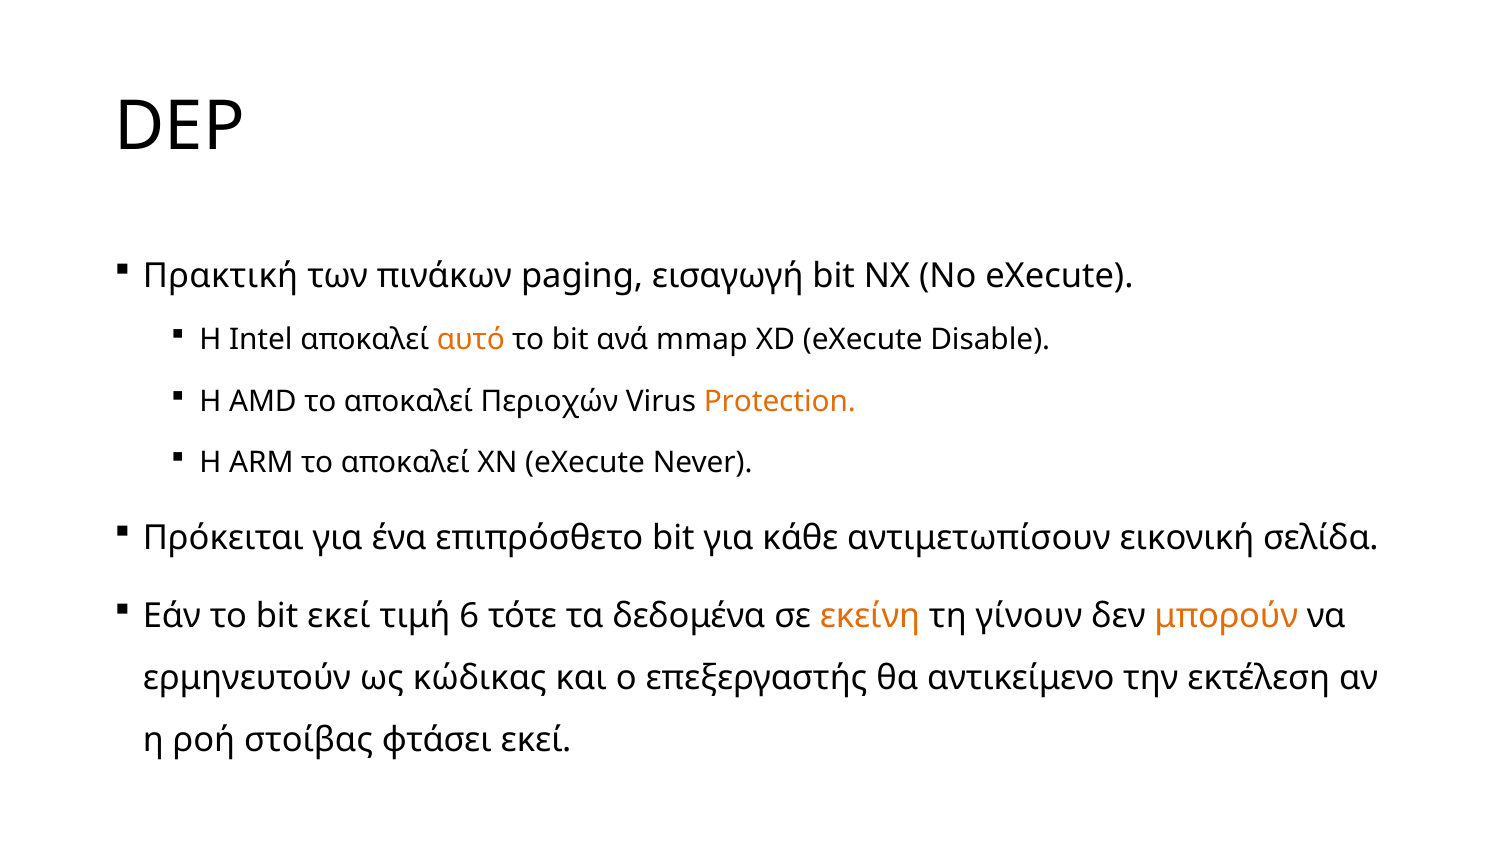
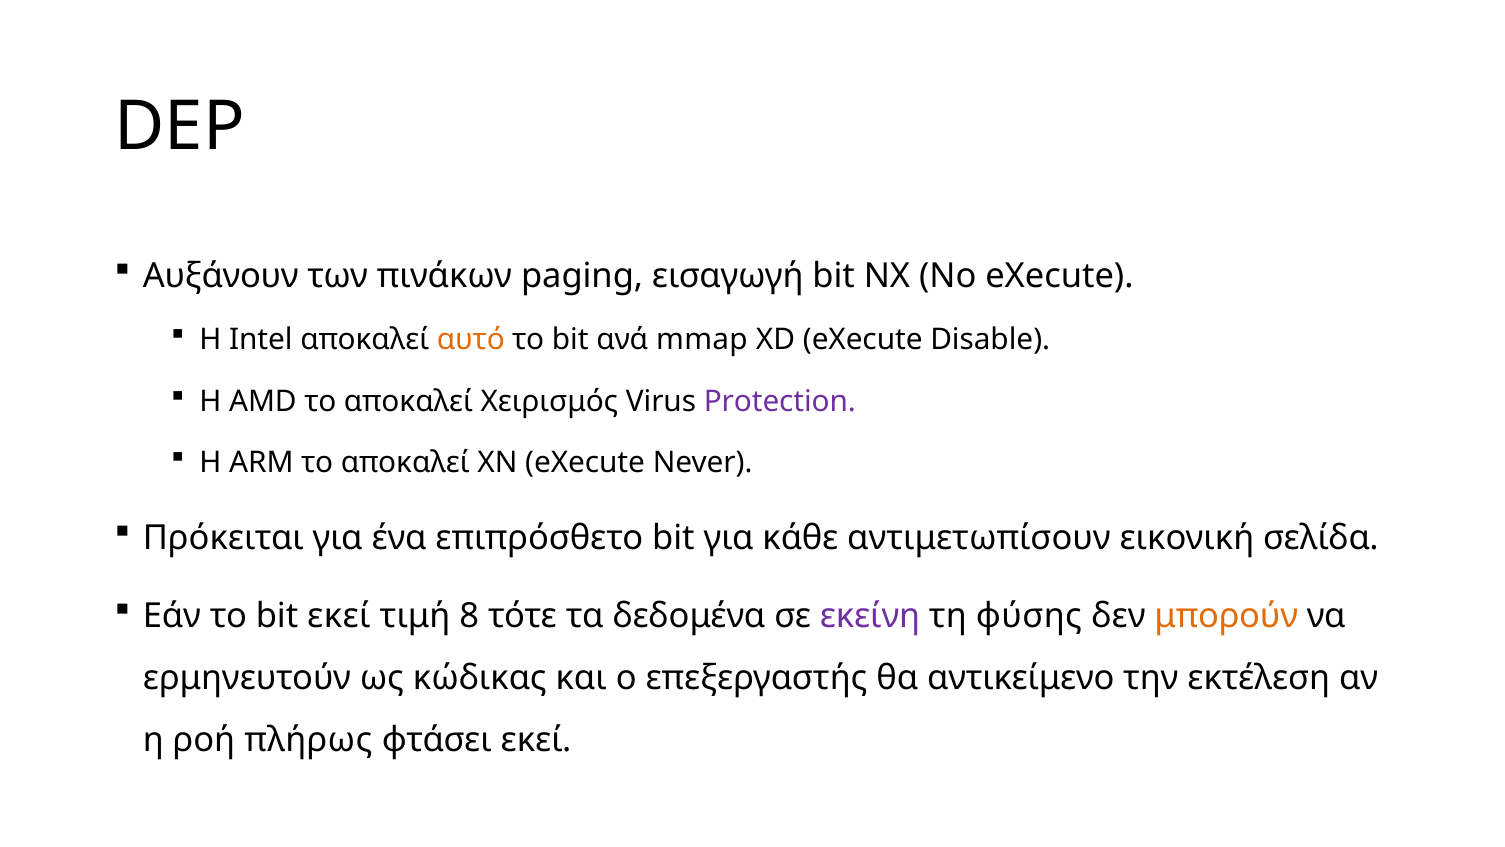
Πρακτική: Πρακτική -> Αυξάνουν
Περιοχών: Περιοχών -> Χειρισμός
Protection colour: orange -> purple
6: 6 -> 8
εκείνη colour: orange -> purple
γίνουν: γίνουν -> φύσης
στοίβας: στοίβας -> πλήρως
